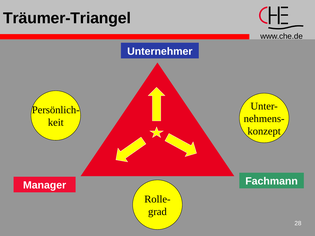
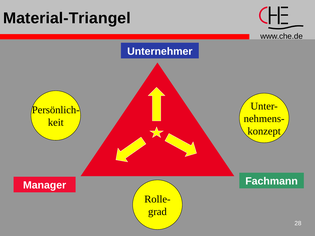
Träumer-Triangel: Träumer-Triangel -> Material-Triangel
